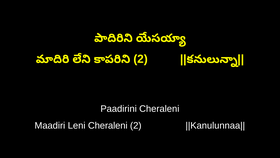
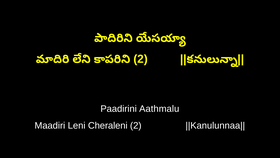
Paadirini Cheraleni: Cheraleni -> Aathmalu
